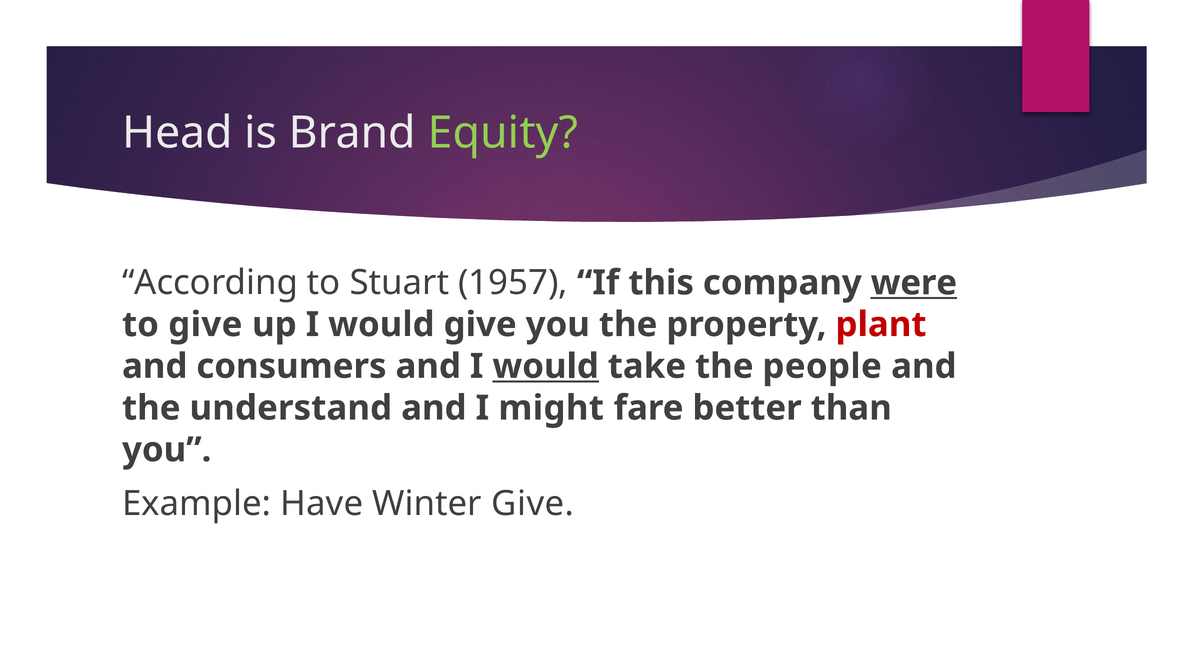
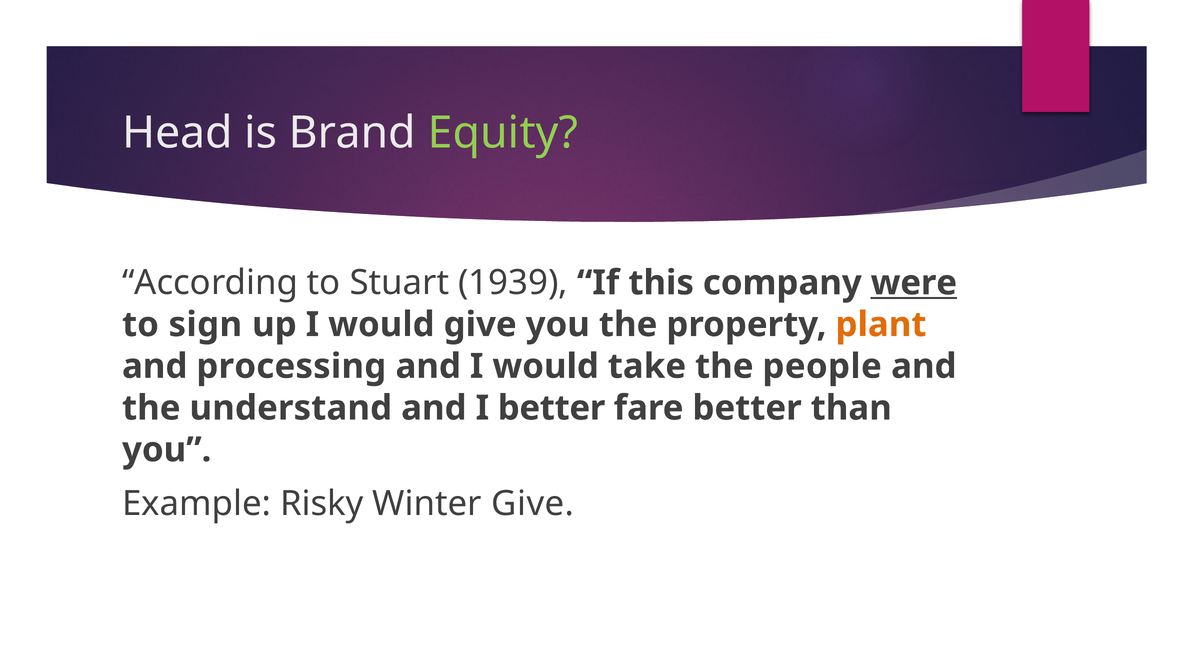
1957: 1957 -> 1939
to give: give -> sign
plant colour: red -> orange
consumers: consumers -> processing
would at (546, 366) underline: present -> none
I might: might -> better
Have: Have -> Risky
